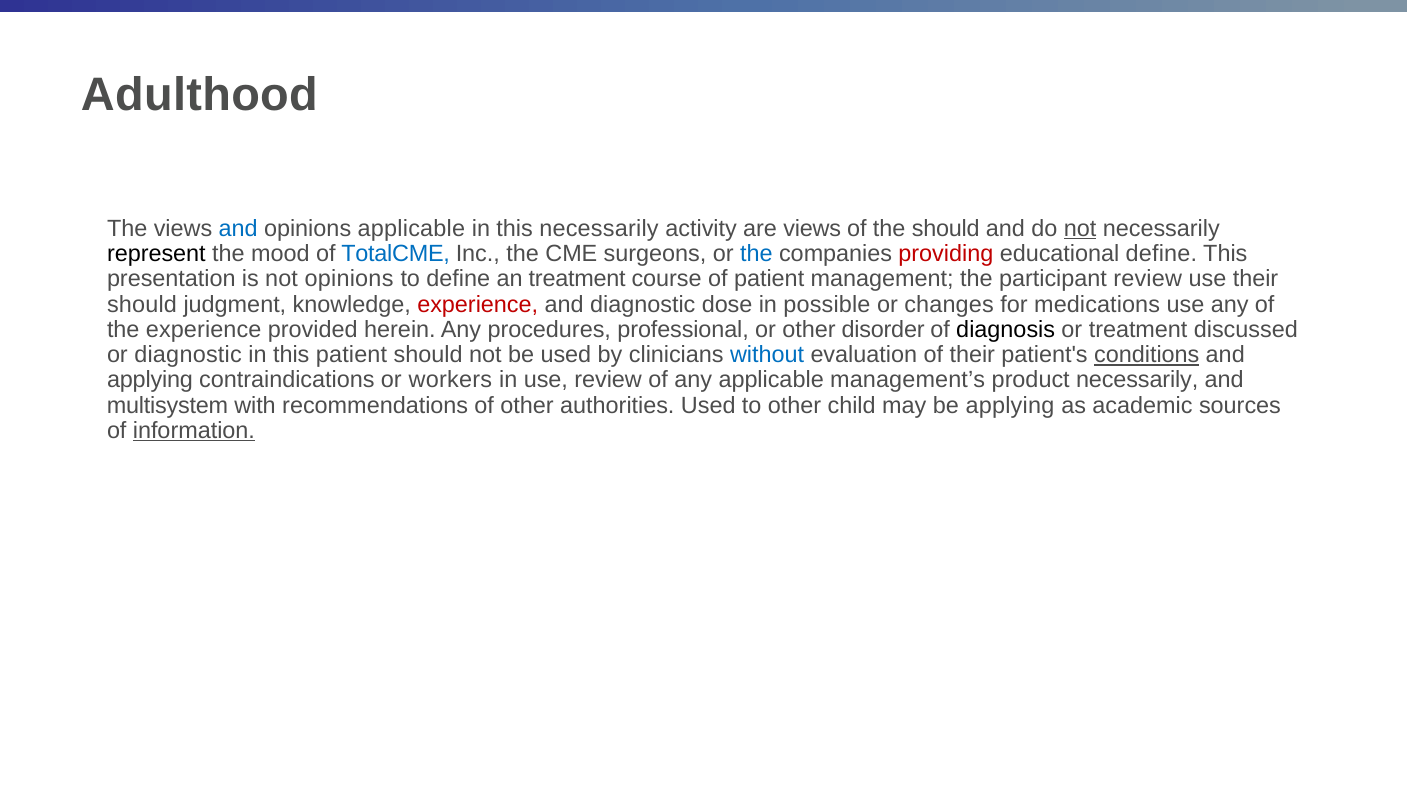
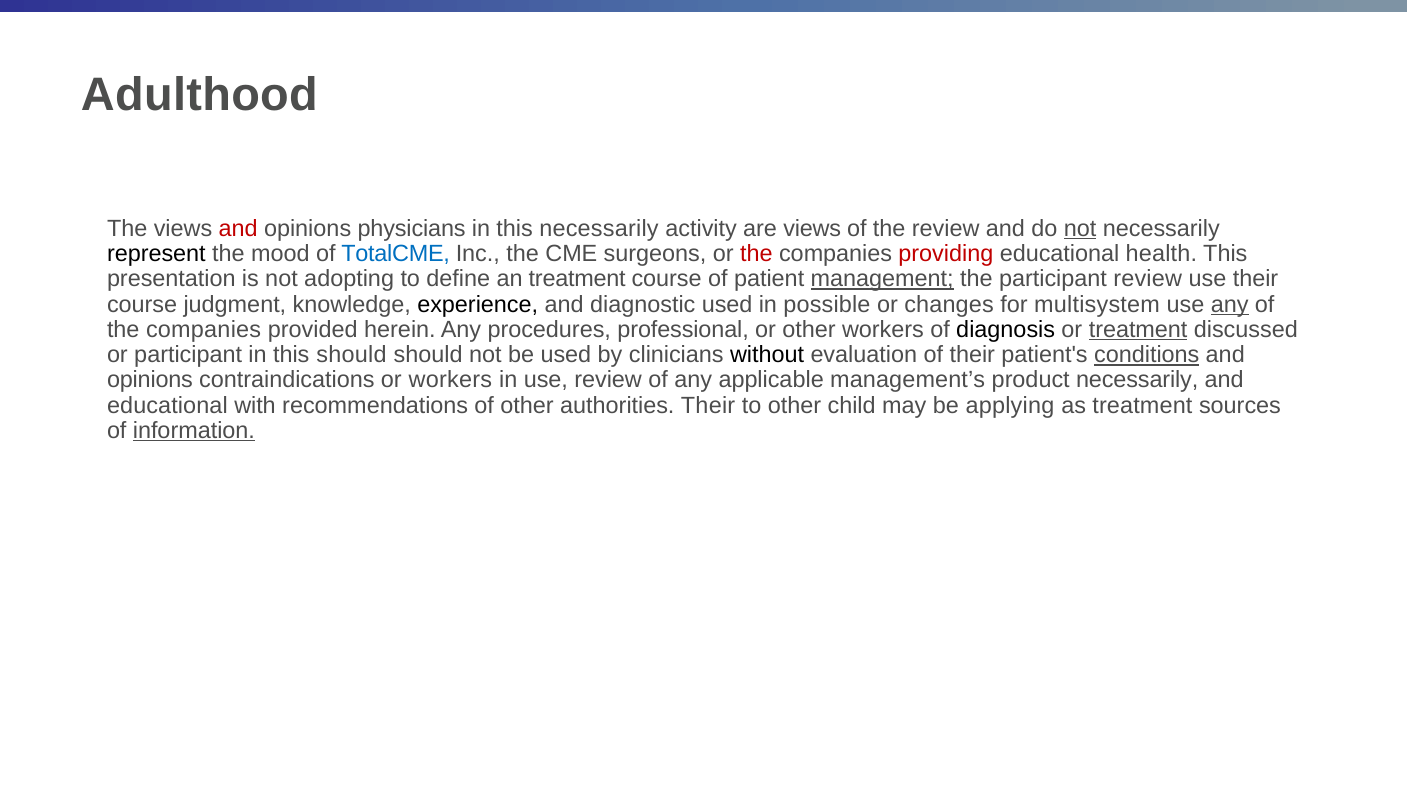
and at (238, 228) colour: blue -> red
opinions applicable: applicable -> physicians
the should: should -> review
the at (756, 254) colour: blue -> red
educational define: define -> health
not opinions: opinions -> adopting
management underline: none -> present
should at (142, 304): should -> course
experience at (478, 304) colour: red -> black
diagnostic dose: dose -> used
medications: medications -> multisystem
any at (1230, 304) underline: none -> present
experience at (204, 329): experience -> companies
other disorder: disorder -> workers
treatment at (1138, 329) underline: none -> present
or diagnostic: diagnostic -> participant
this patient: patient -> should
without colour: blue -> black
applying at (150, 380): applying -> opinions
multisystem at (168, 405): multisystem -> educational
authorities Used: Used -> Their
as academic: academic -> treatment
